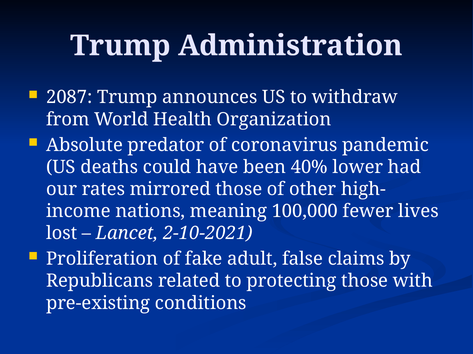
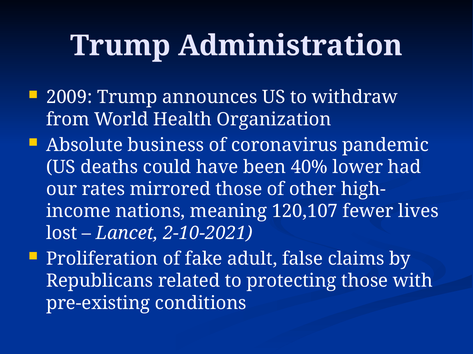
2087: 2087 -> 2009
predator: predator -> business
100,000: 100,000 -> 120,107
